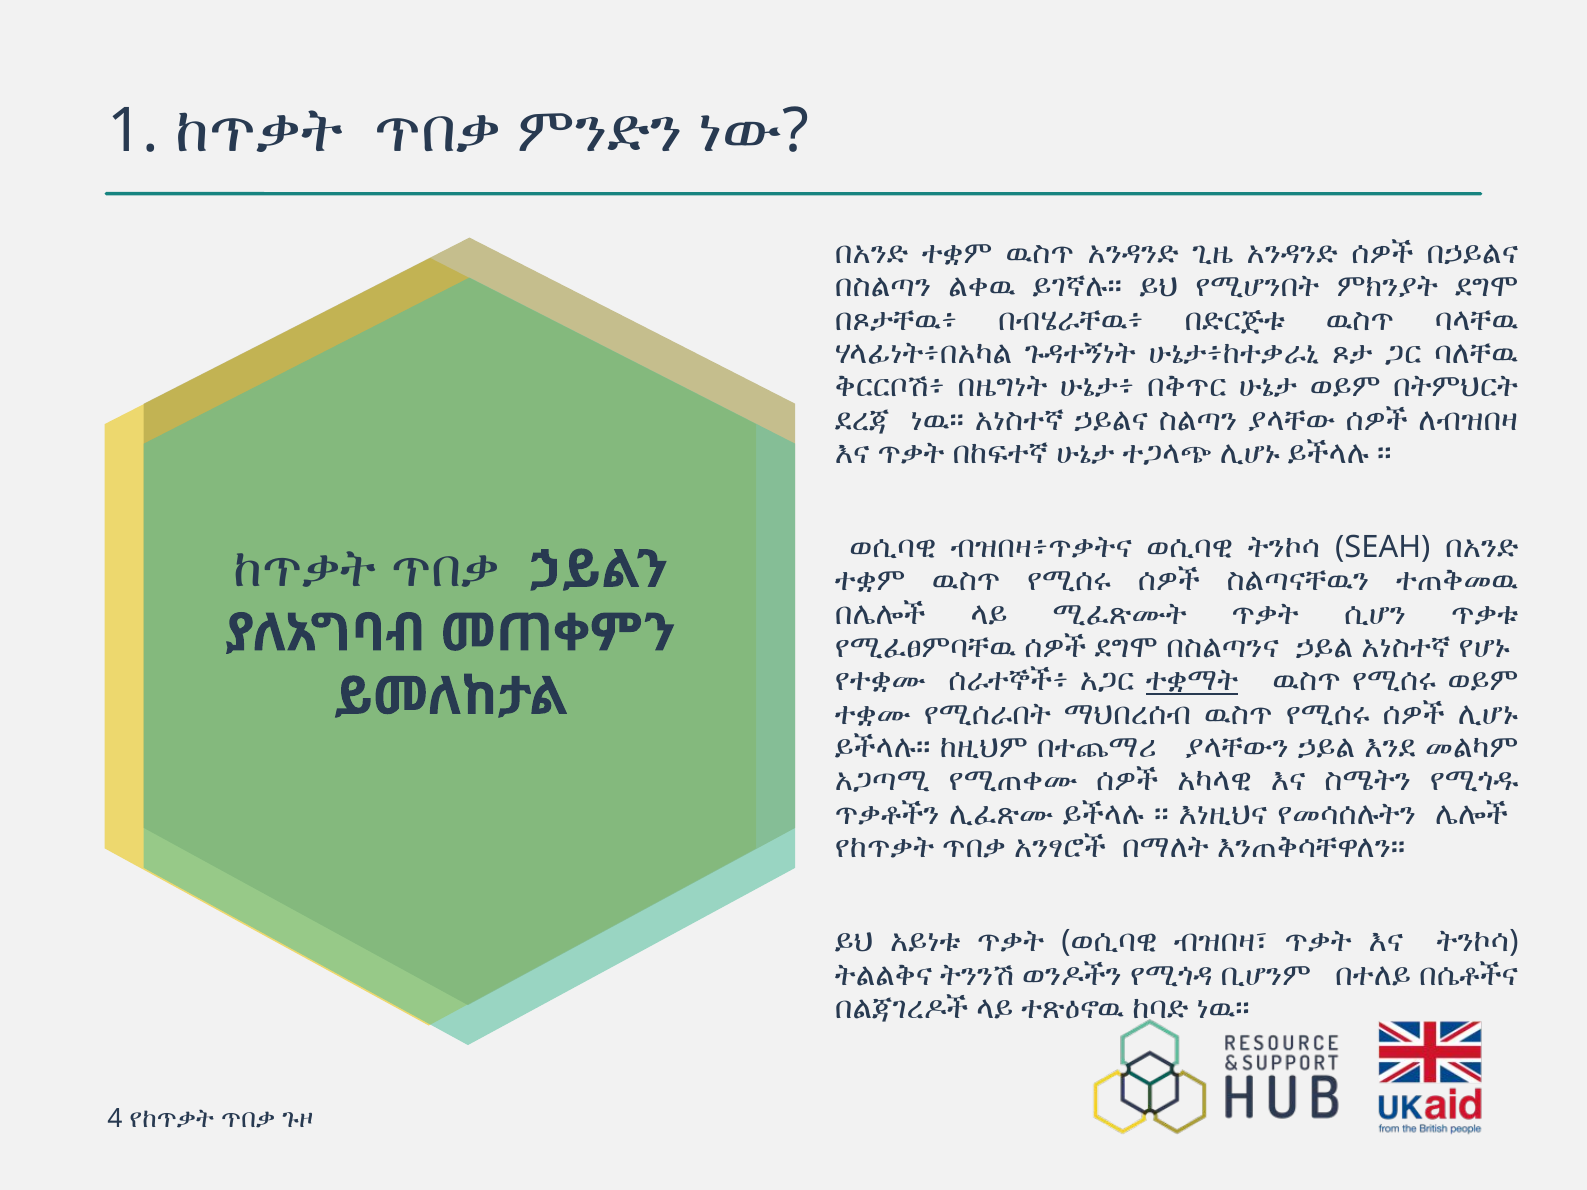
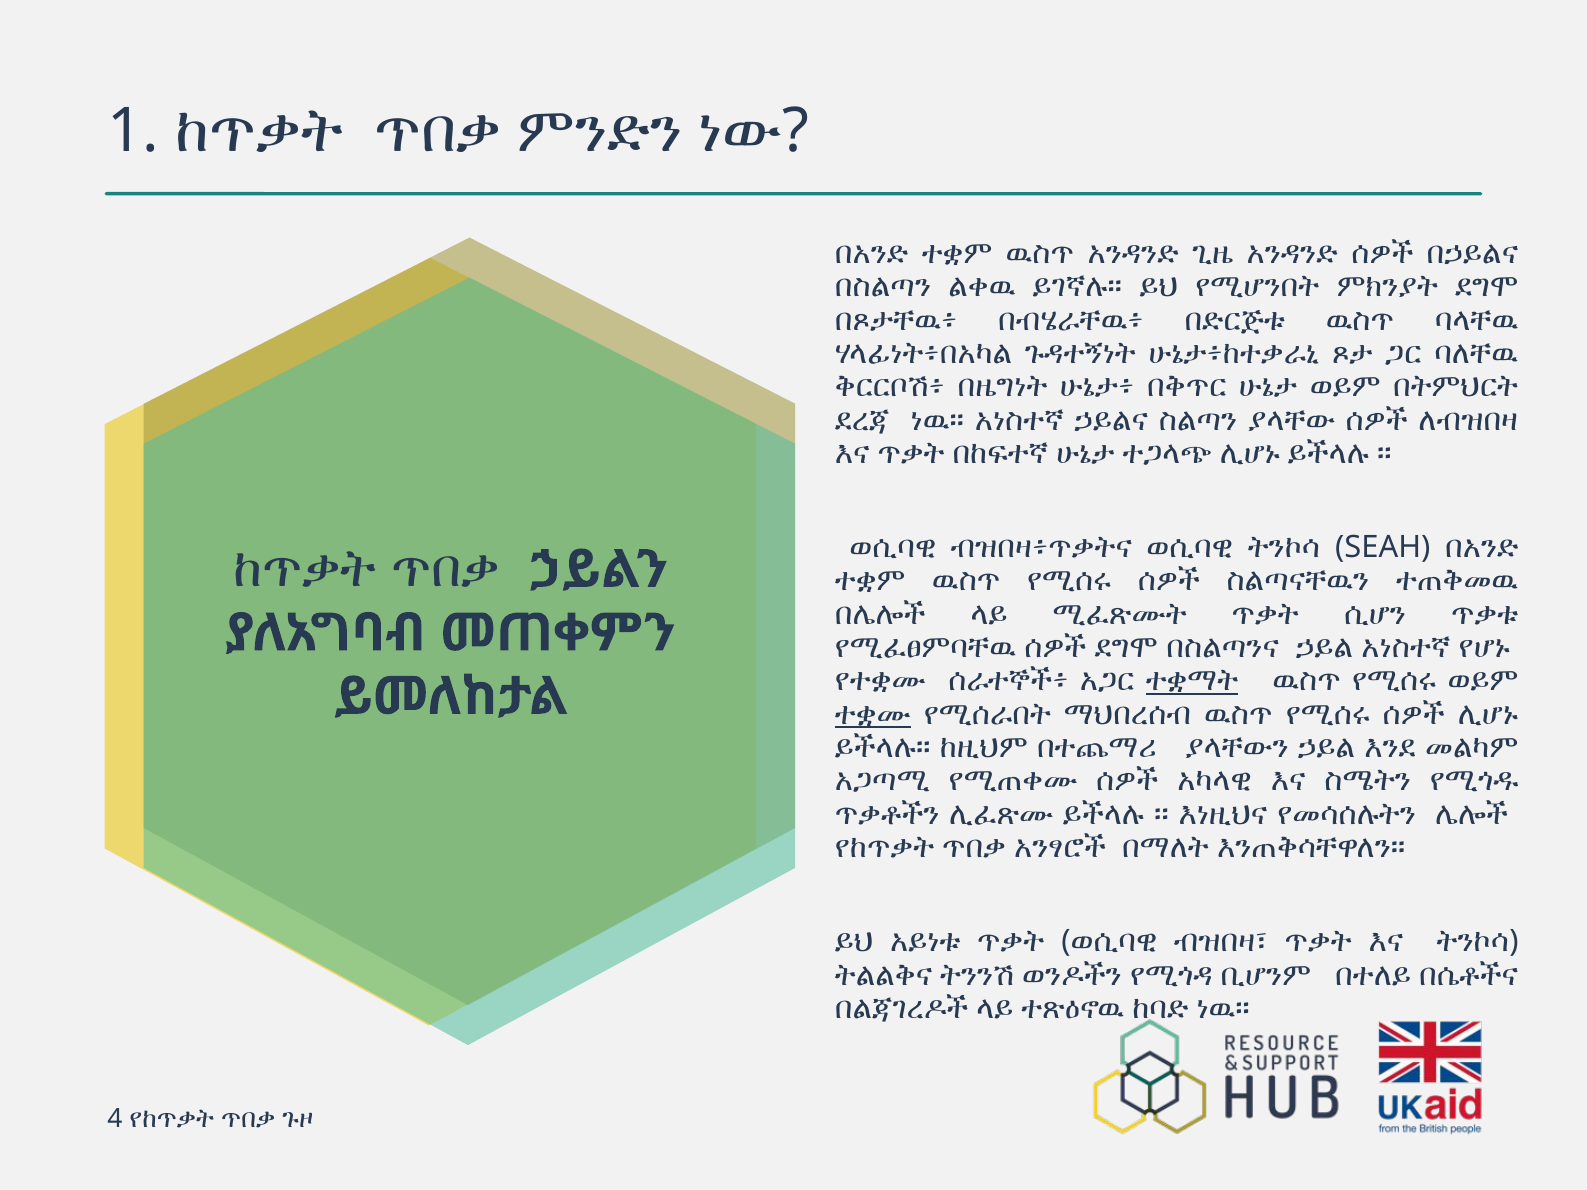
ተቋሙ underline: none -> present
